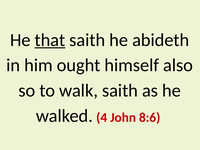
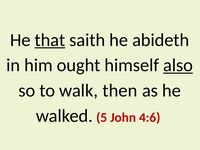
also underline: none -> present
walk saith: saith -> then
4: 4 -> 5
8:6: 8:6 -> 4:6
